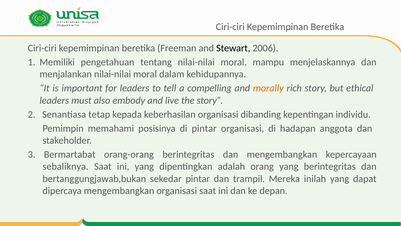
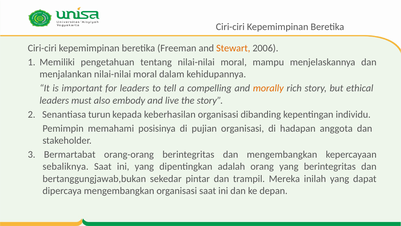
Stewart colour: black -> orange
tetap: tetap -> turun
di pintar: pintar -> pujian
